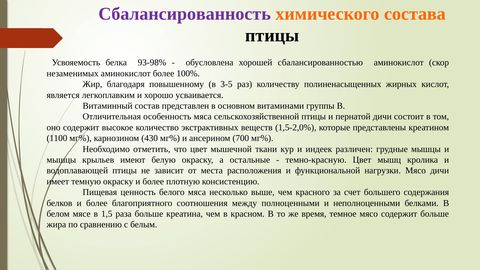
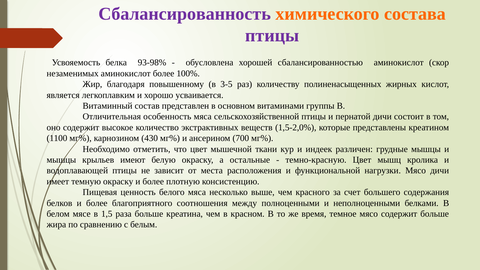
птицы at (272, 35) colour: black -> purple
